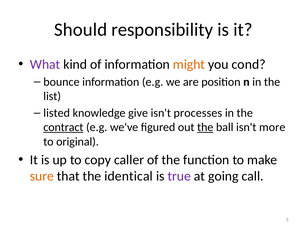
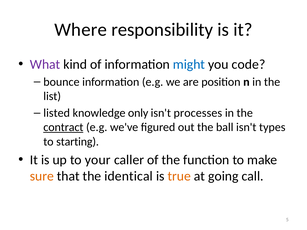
Should: Should -> Where
might colour: orange -> blue
cond: cond -> code
give: give -> only
the at (205, 127) underline: present -> none
more: more -> types
original: original -> starting
copy: copy -> your
true colour: purple -> orange
